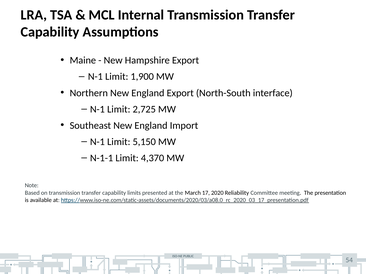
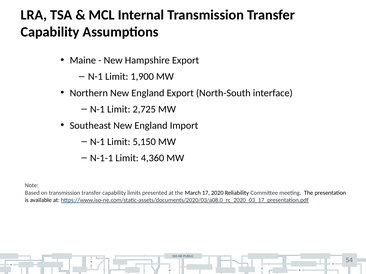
4,370: 4,370 -> 4,360
